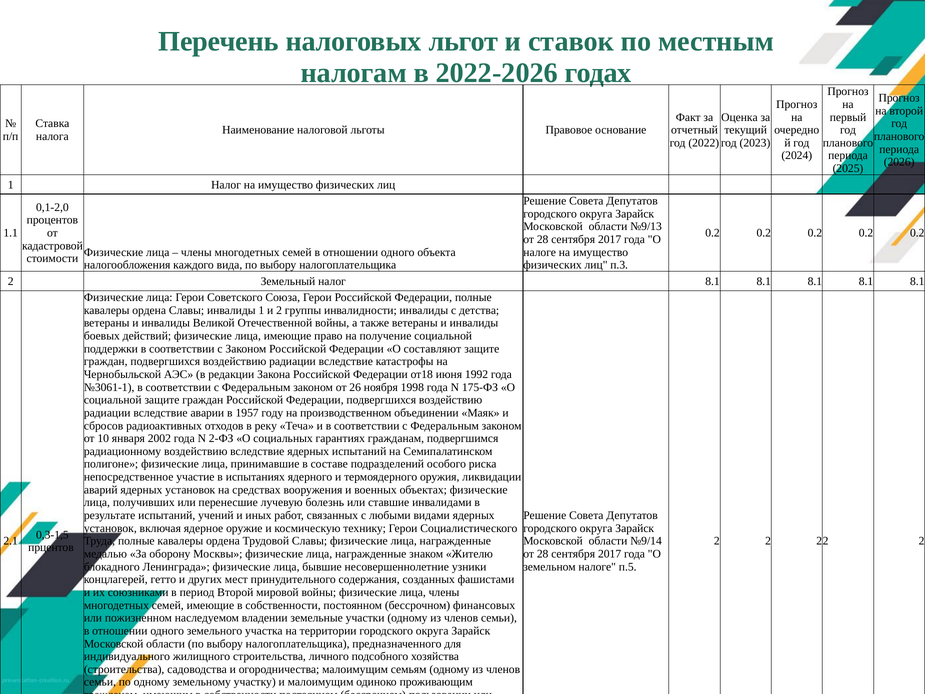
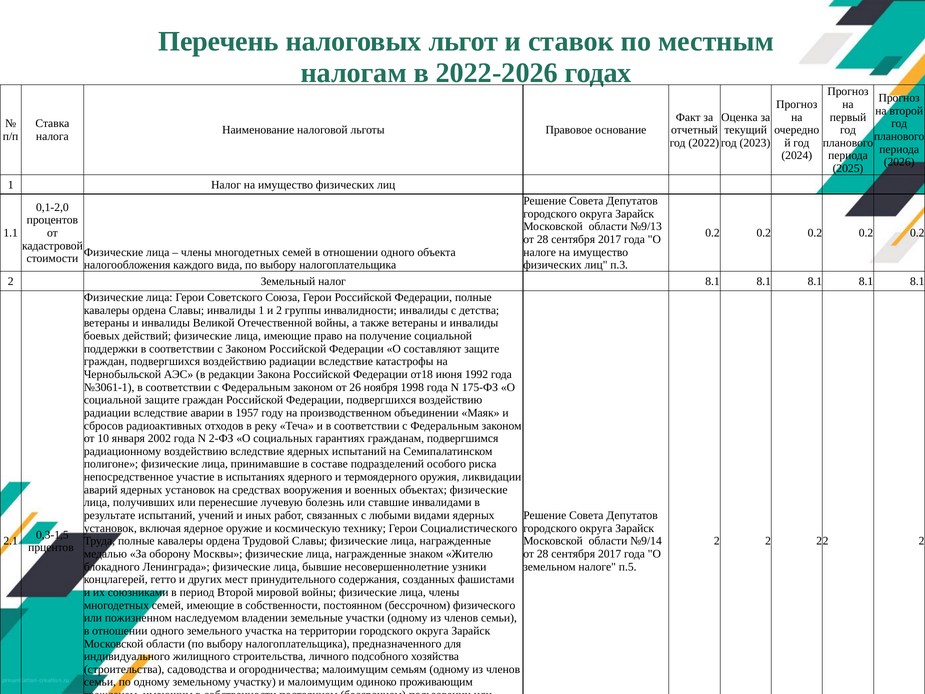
финансовых: финансовых -> физического
